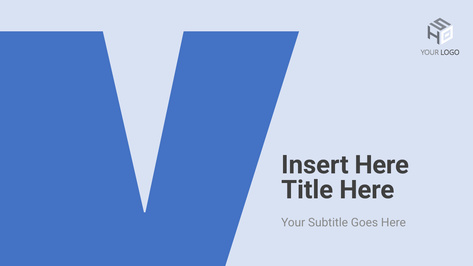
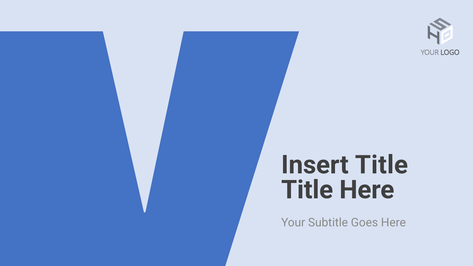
Insert Here: Here -> Title
